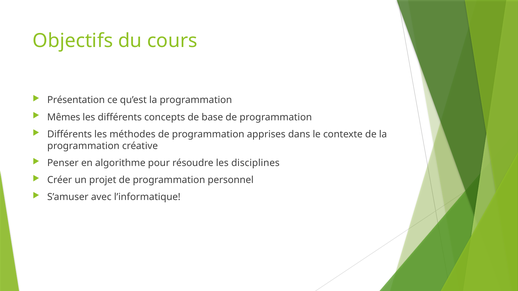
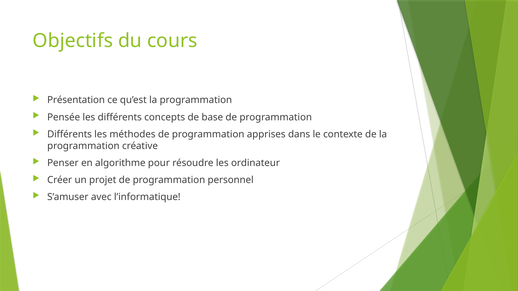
Mêmes: Mêmes -> Pensée
disciplines: disciplines -> ordinateur
